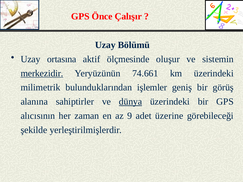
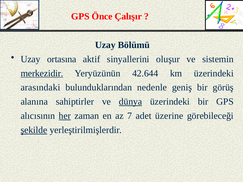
ölçmesinde: ölçmesinde -> sinyallerini
74.661: 74.661 -> 42.644
milimetrik: milimetrik -> arasındaki
işlemler: işlemler -> nedenle
her underline: none -> present
9: 9 -> 7
şekilde underline: none -> present
